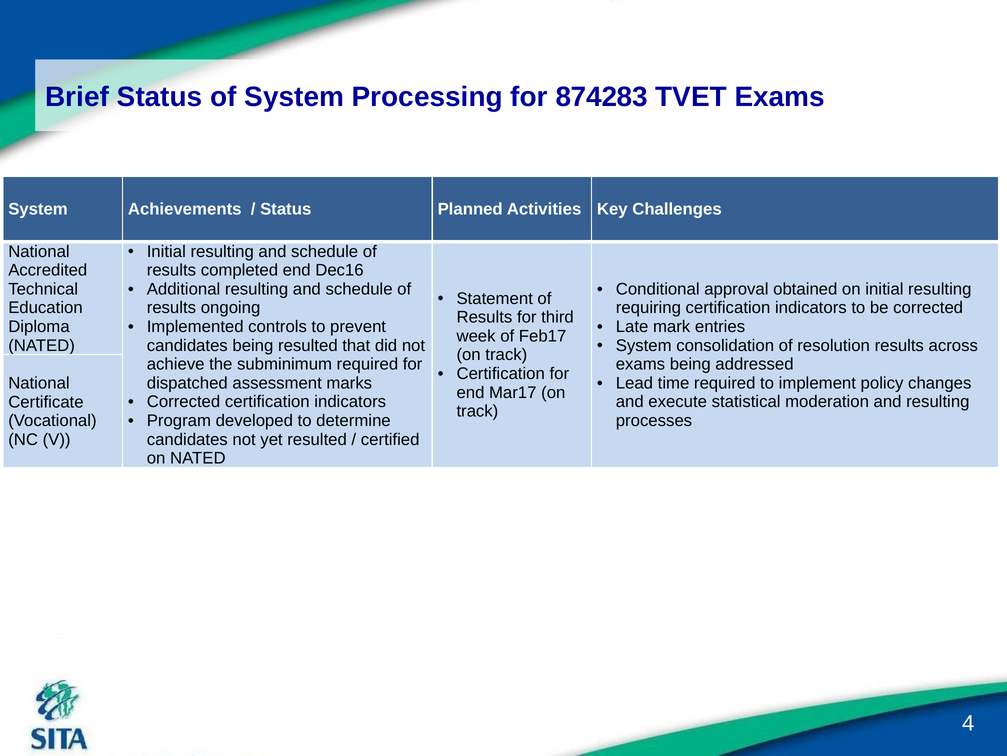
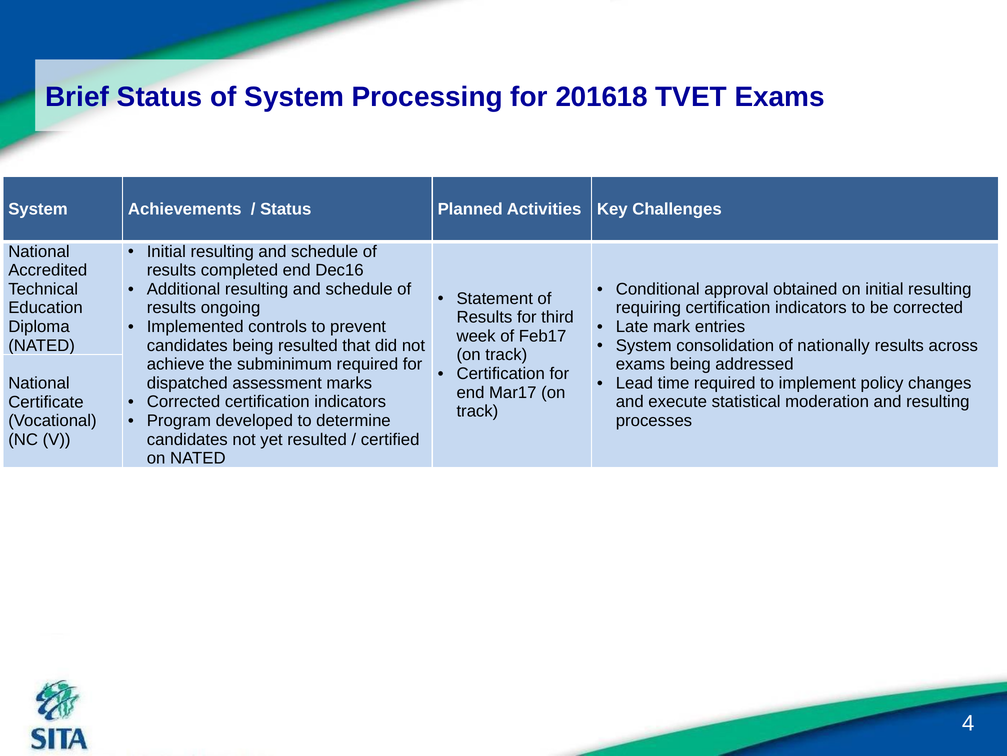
874283: 874283 -> 201618
resolution: resolution -> nationally
